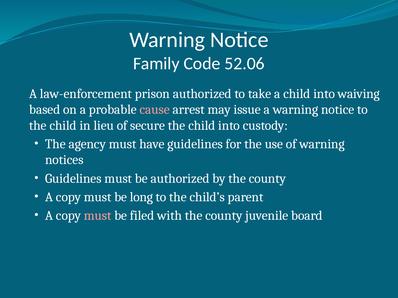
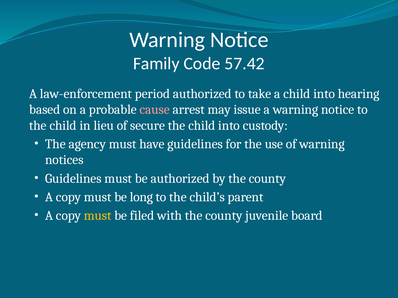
52.06: 52.06 -> 57.42
prison: prison -> period
waiving: waiving -> hearing
must at (98, 216) colour: pink -> yellow
